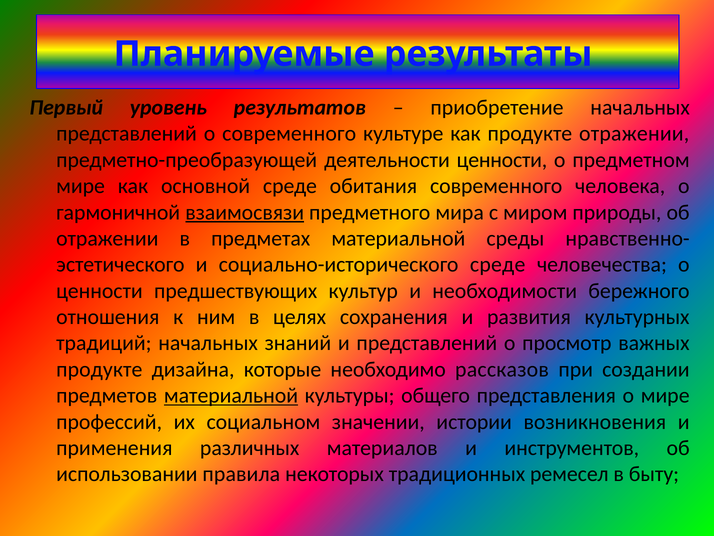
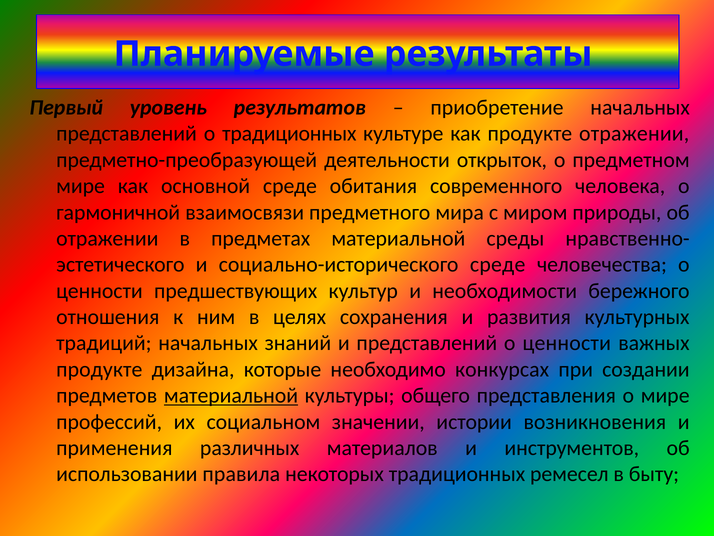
о современного: современного -> традиционных
деятельности ценности: ценности -> открыток
взаимосвязи underline: present -> none
представлений о просмотр: просмотр -> ценности
рассказов: рассказов -> конкурсах
